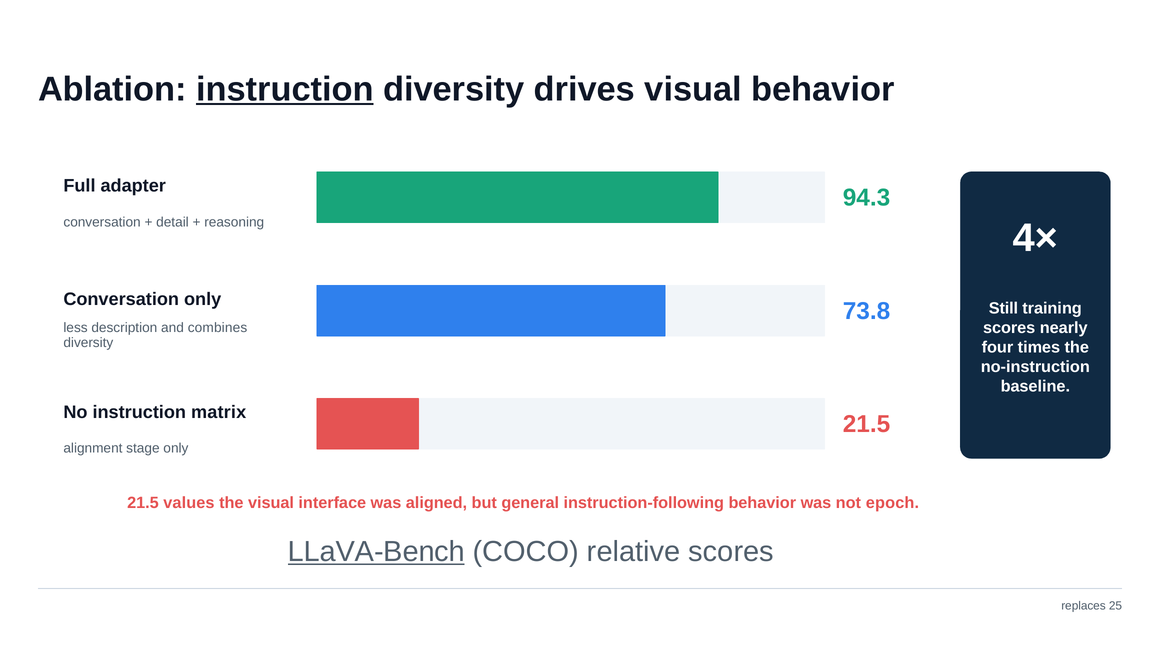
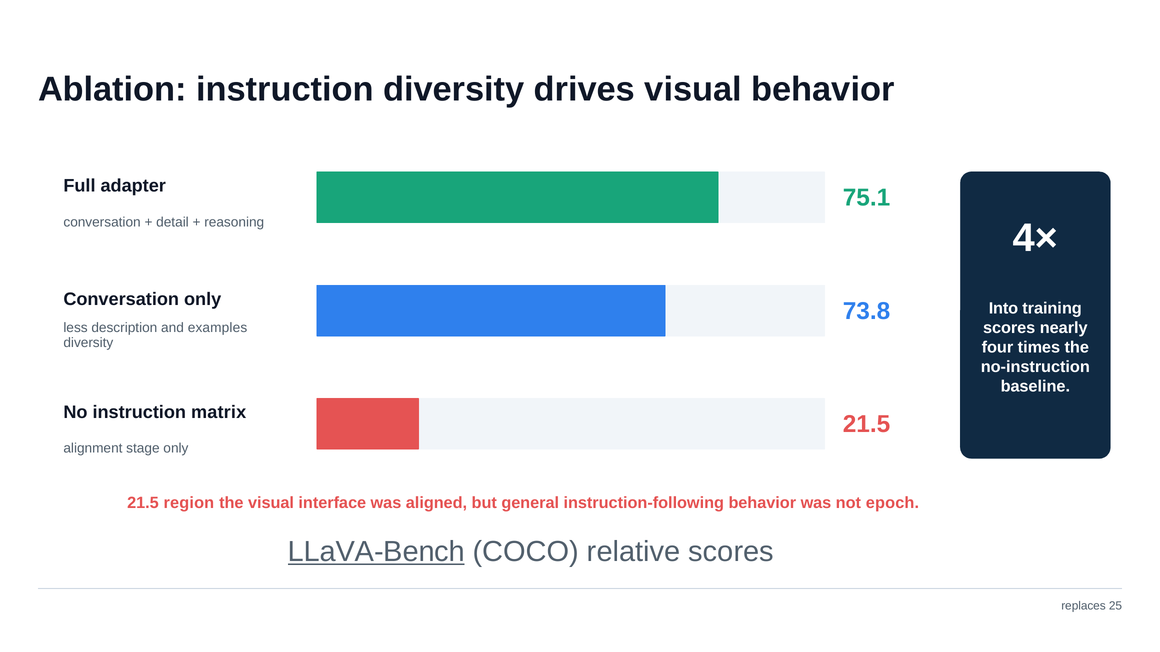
instruction at (285, 89) underline: present -> none
94.3: 94.3 -> 75.1
Still: Still -> Into
combines: combines -> examples
values: values -> region
